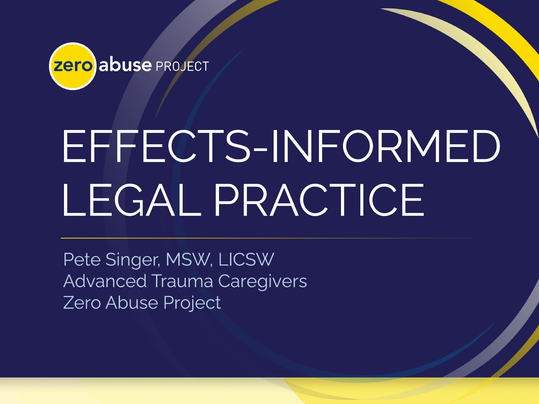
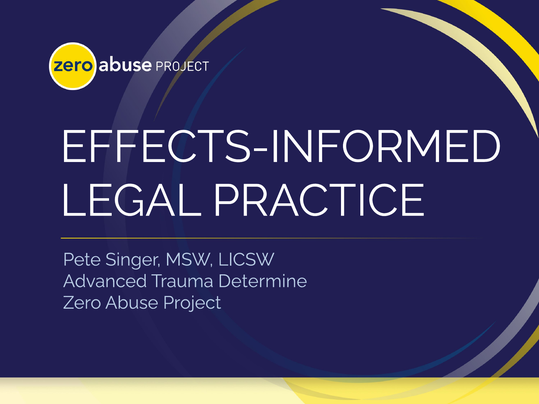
Caregivers: Caregivers -> Determine
